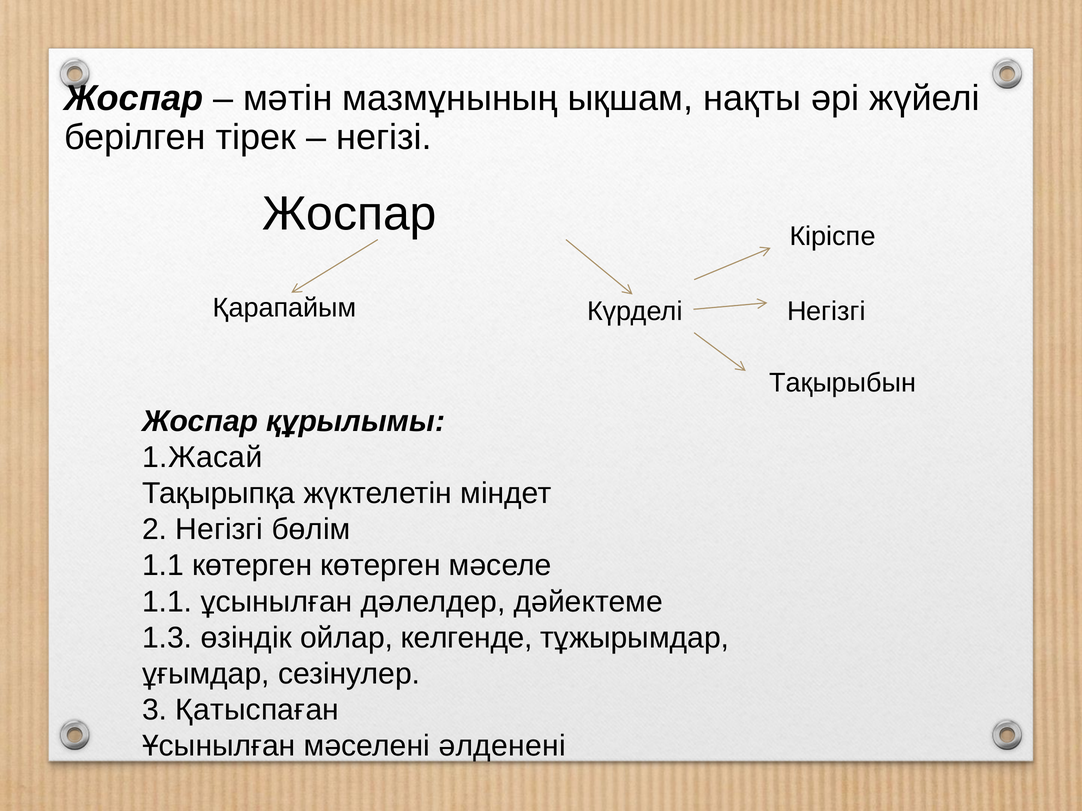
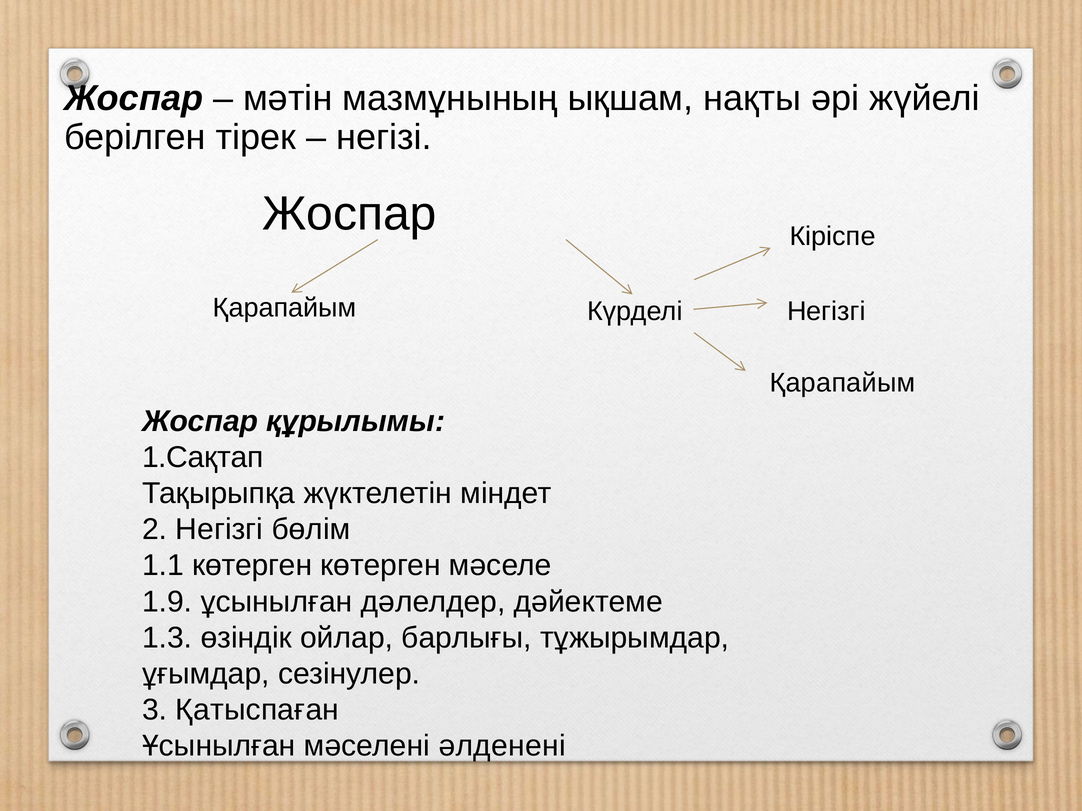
Тақырыбын at (843, 383): Тақырыбын -> Қарапайым
1.Жасай: 1.Жасай -> 1.Сақтап
1.1 at (167, 602): 1.1 -> 1.9
келгенде: келгенде -> барлығы
